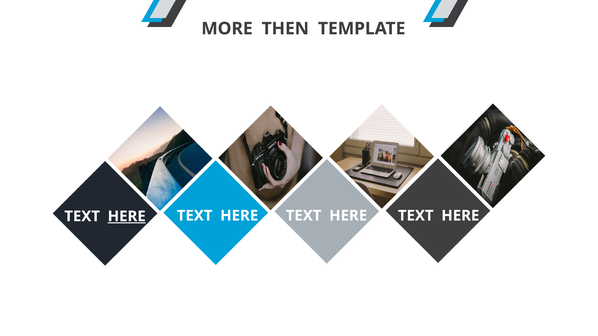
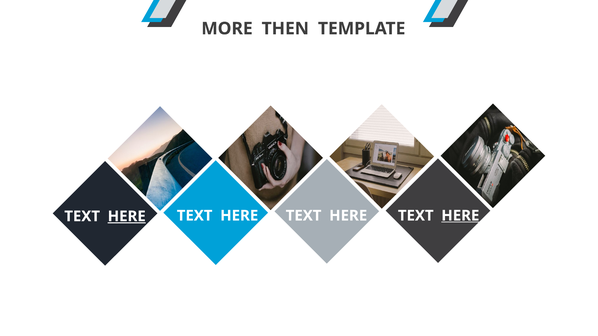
HERE at (460, 216) underline: none -> present
